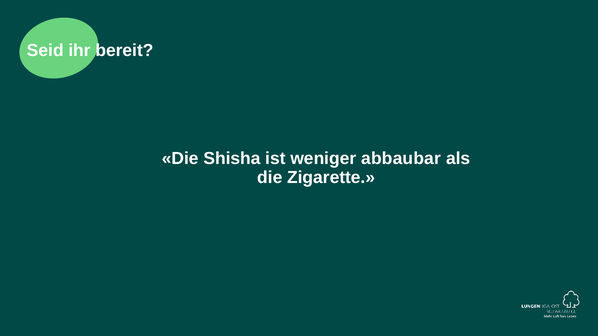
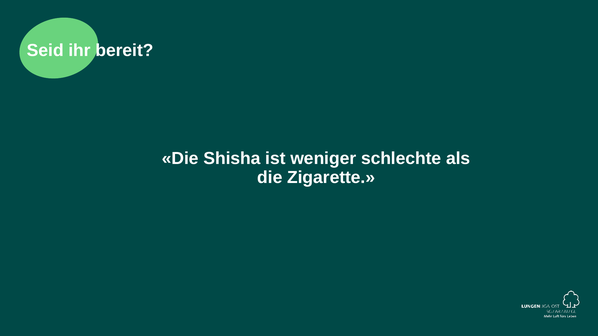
abbaubar: abbaubar -> schlechte
